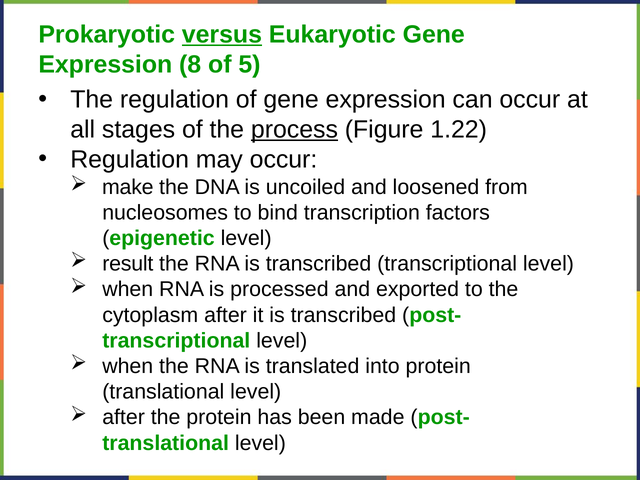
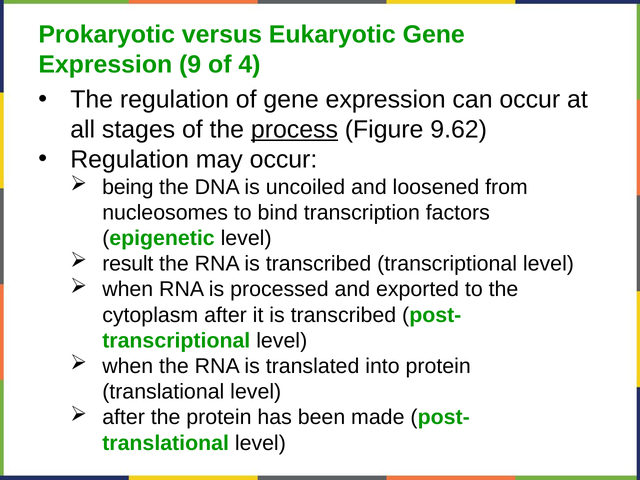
versus underline: present -> none
8: 8 -> 9
5: 5 -> 4
1.22: 1.22 -> 9.62
make: make -> being
